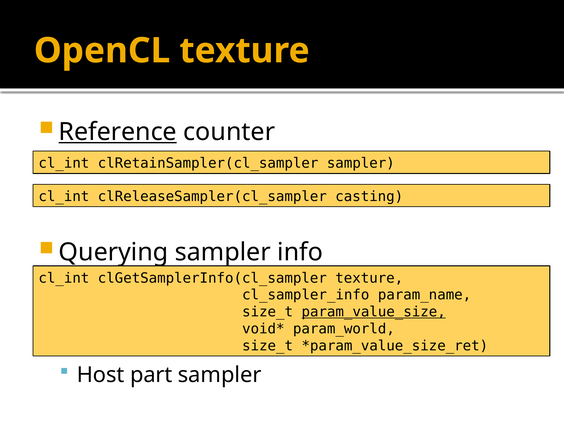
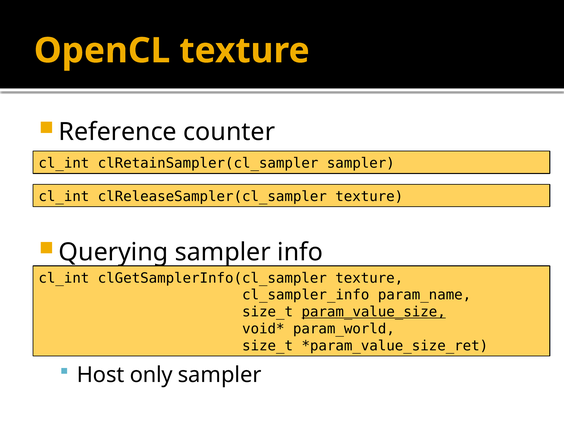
Reference underline: present -> none
clReleaseSampler(cl_sampler casting: casting -> texture
part: part -> only
